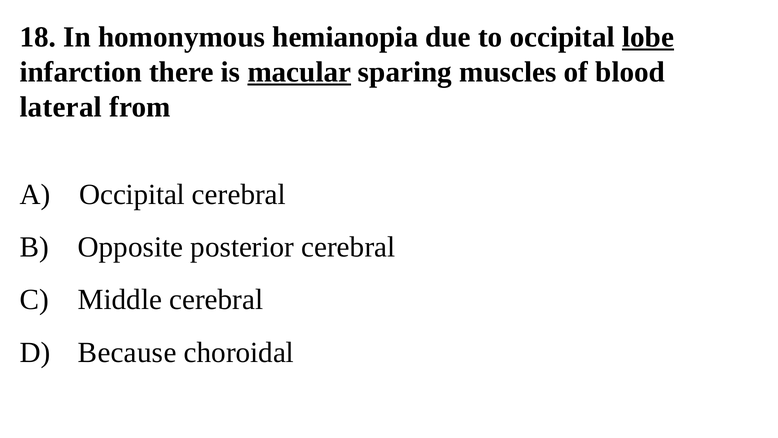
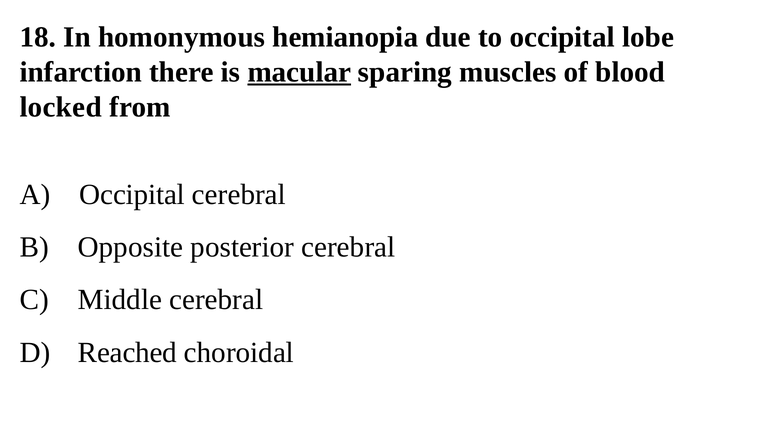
lobe underline: present -> none
lateral: lateral -> locked
Because: Because -> Reached
